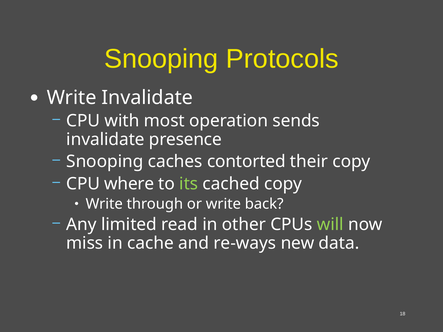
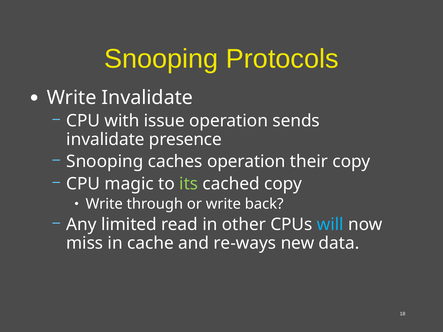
most: most -> issue
caches contorted: contorted -> operation
where: where -> magic
will colour: light green -> light blue
